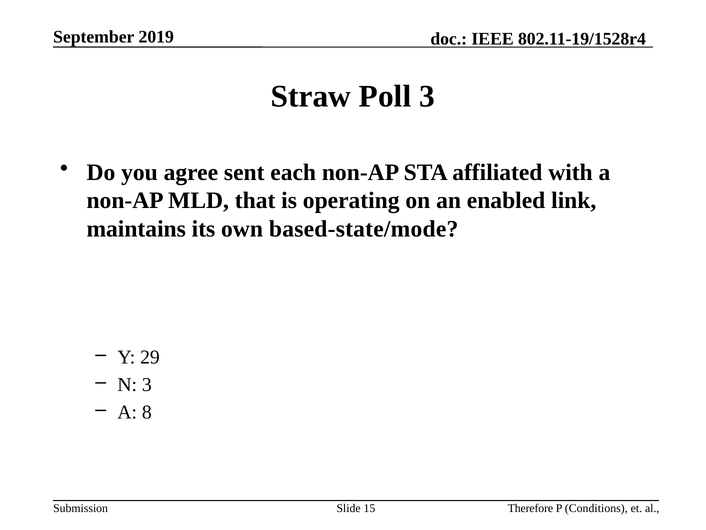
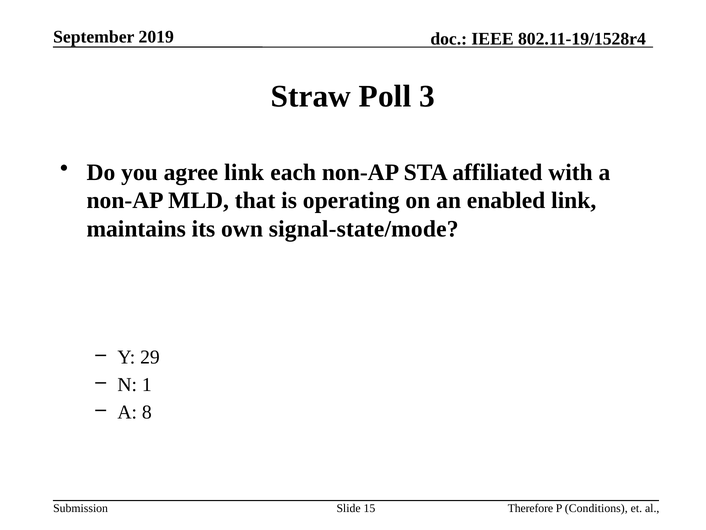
agree sent: sent -> link
based-state/mode: based-state/mode -> signal-state/mode
N 3: 3 -> 1
